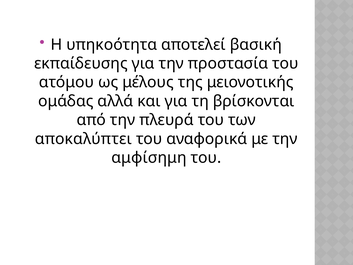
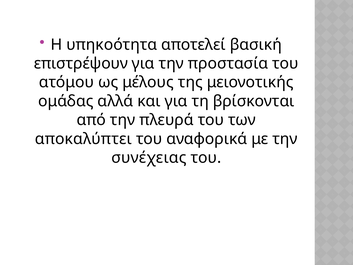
εκπαίδευσης: εκπαίδευσης -> επιστρέψουν
αμφίσημη: αμφίσημη -> συνέχειας
